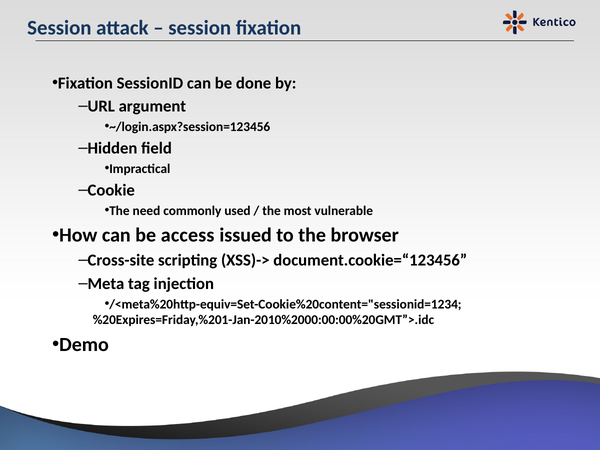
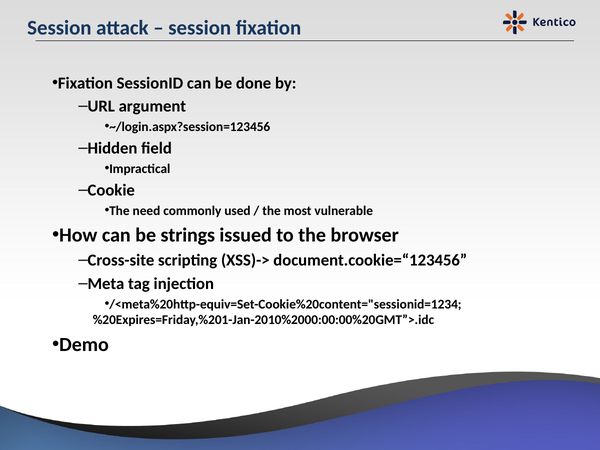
access: access -> strings
